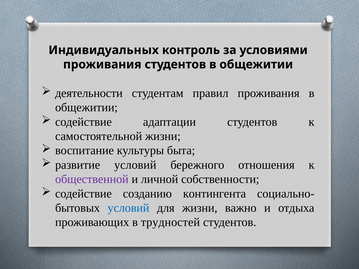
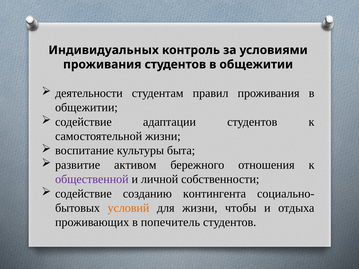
развитие условий: условий -> активом
условий at (128, 208) colour: blue -> orange
важно: важно -> чтобы
трудностей: трудностей -> попечитель
